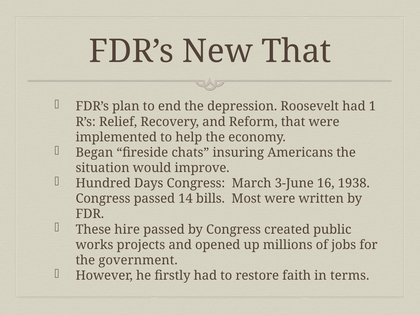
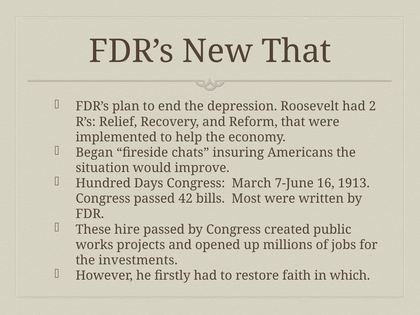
1: 1 -> 2
3-June: 3-June -> 7-June
1938: 1938 -> 1913
14: 14 -> 42
government: government -> investments
terms: terms -> which
